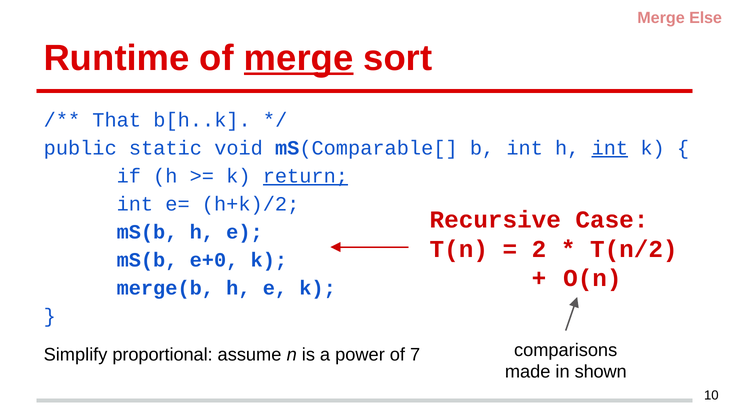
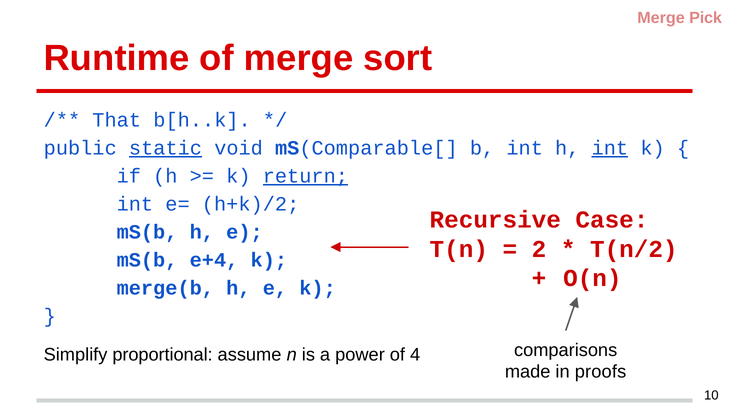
Else: Else -> Pick
merge at (299, 58) underline: present -> none
static underline: none -> present
e+0: e+0 -> e+4
7: 7 -> 4
shown: shown -> proofs
